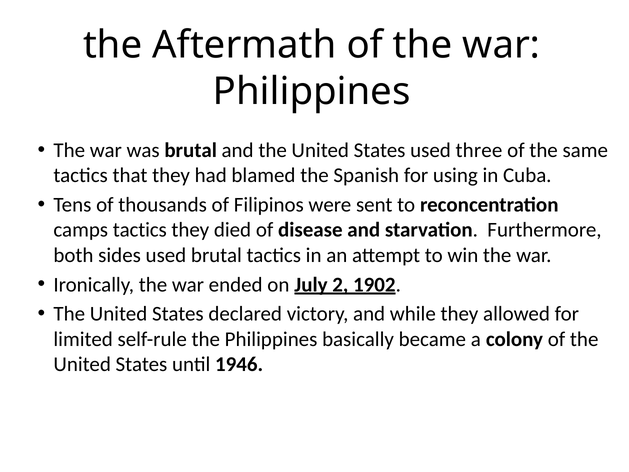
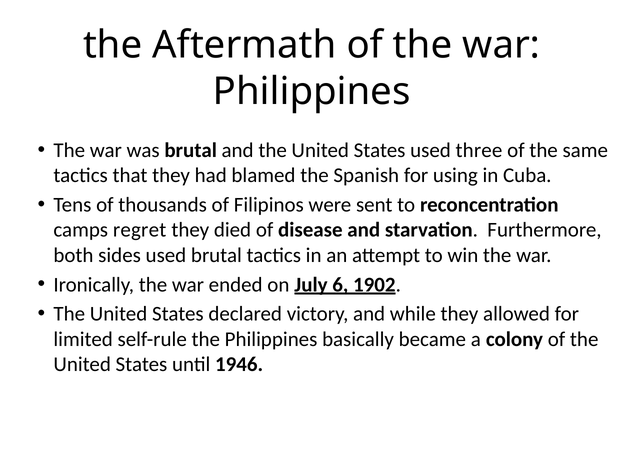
camps tactics: tactics -> regret
2: 2 -> 6
